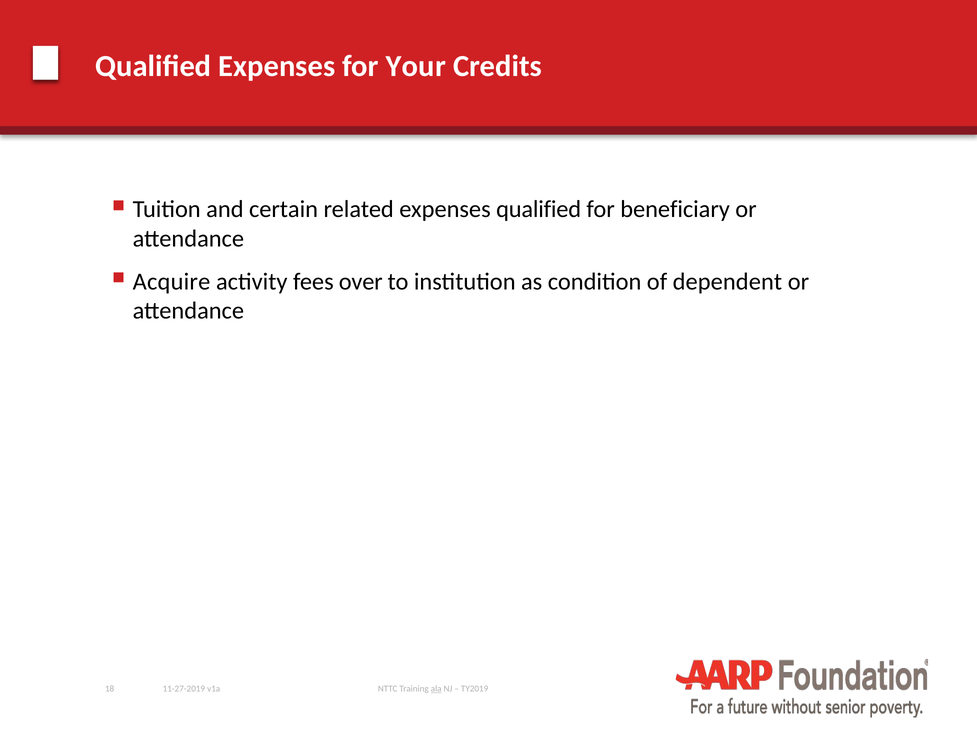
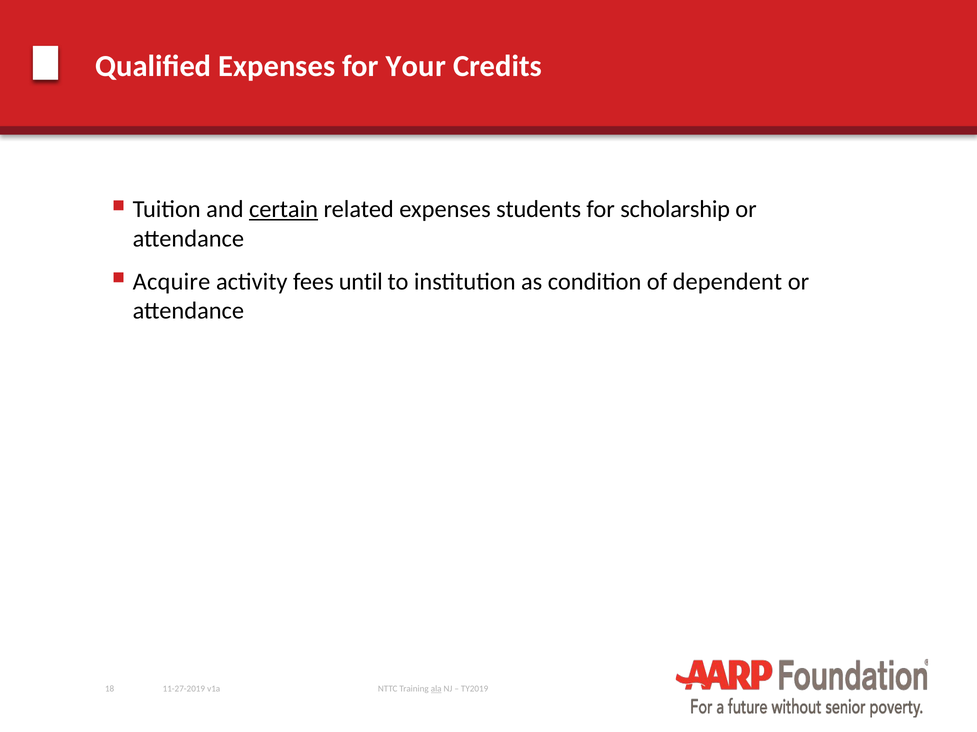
certain underline: none -> present
expenses qualified: qualified -> students
beneficiary: beneficiary -> scholarship
over: over -> until
